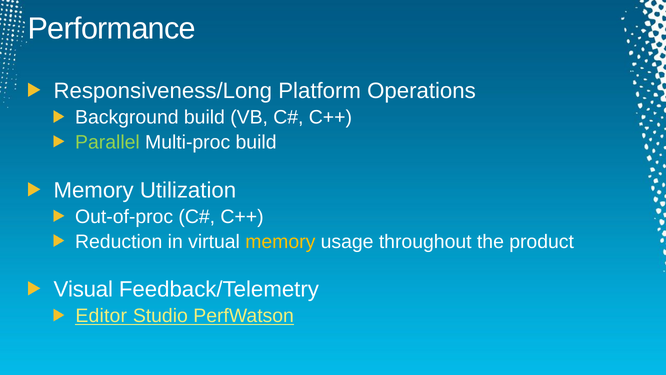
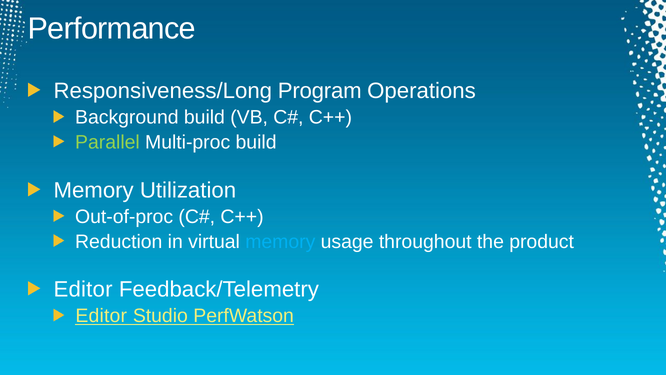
Platform: Platform -> Program
memory at (280, 241) colour: yellow -> light blue
Visual at (83, 289): Visual -> Editor
